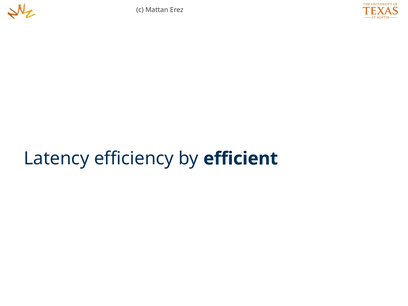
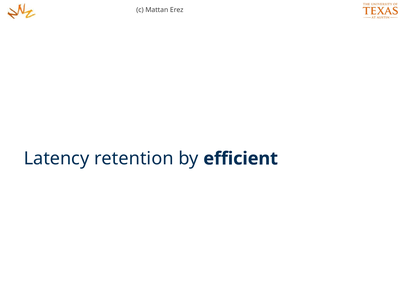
efficiency: efficiency -> retention
